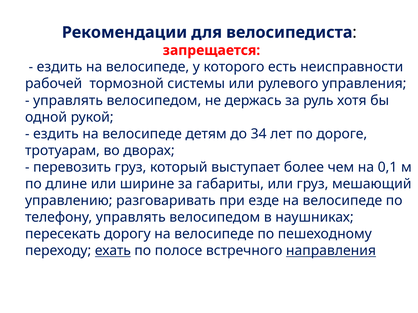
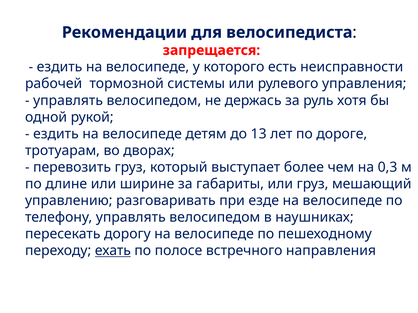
34: 34 -> 13
0,1: 0,1 -> 0,3
направления underline: present -> none
